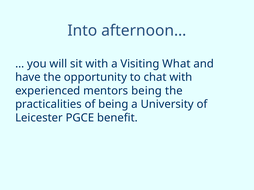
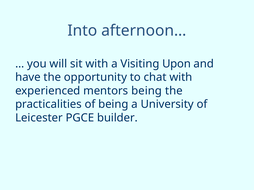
What: What -> Upon
benefit: benefit -> builder
